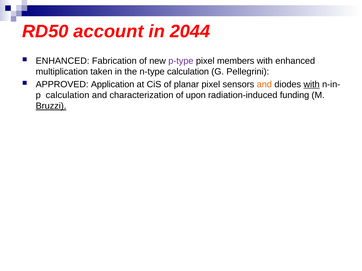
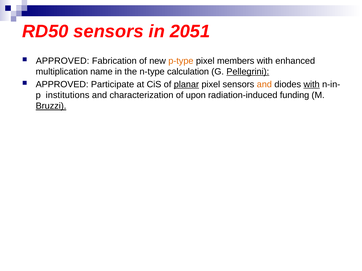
RD50 account: account -> sensors
2044: 2044 -> 2051
ENHANCED at (63, 61): ENHANCED -> APPROVED
p-type colour: purple -> orange
taken: taken -> name
Pellegrini underline: none -> present
Application: Application -> Participate
planar underline: none -> present
calculation at (68, 95): calculation -> institutions
